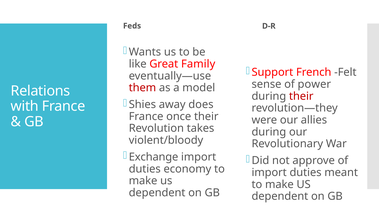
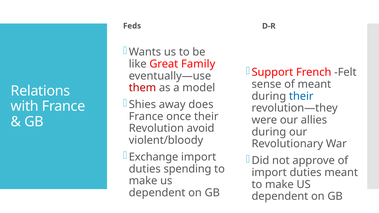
of power: power -> meant
their at (301, 96) colour: red -> blue
takes: takes -> avoid
economy: economy -> spending
